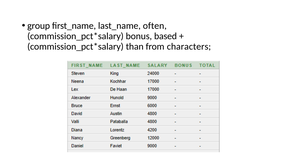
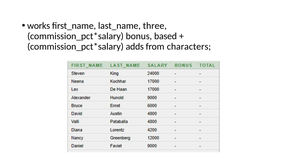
group: group -> works
often: often -> three
than: than -> adds
